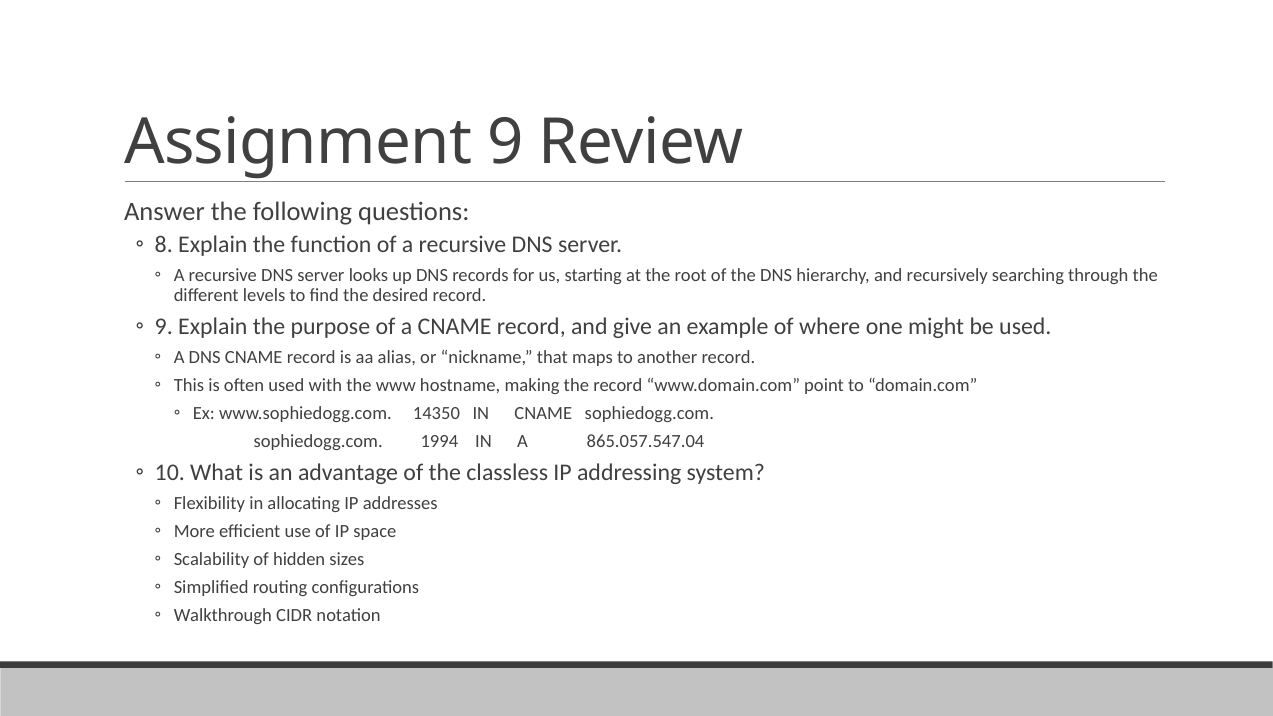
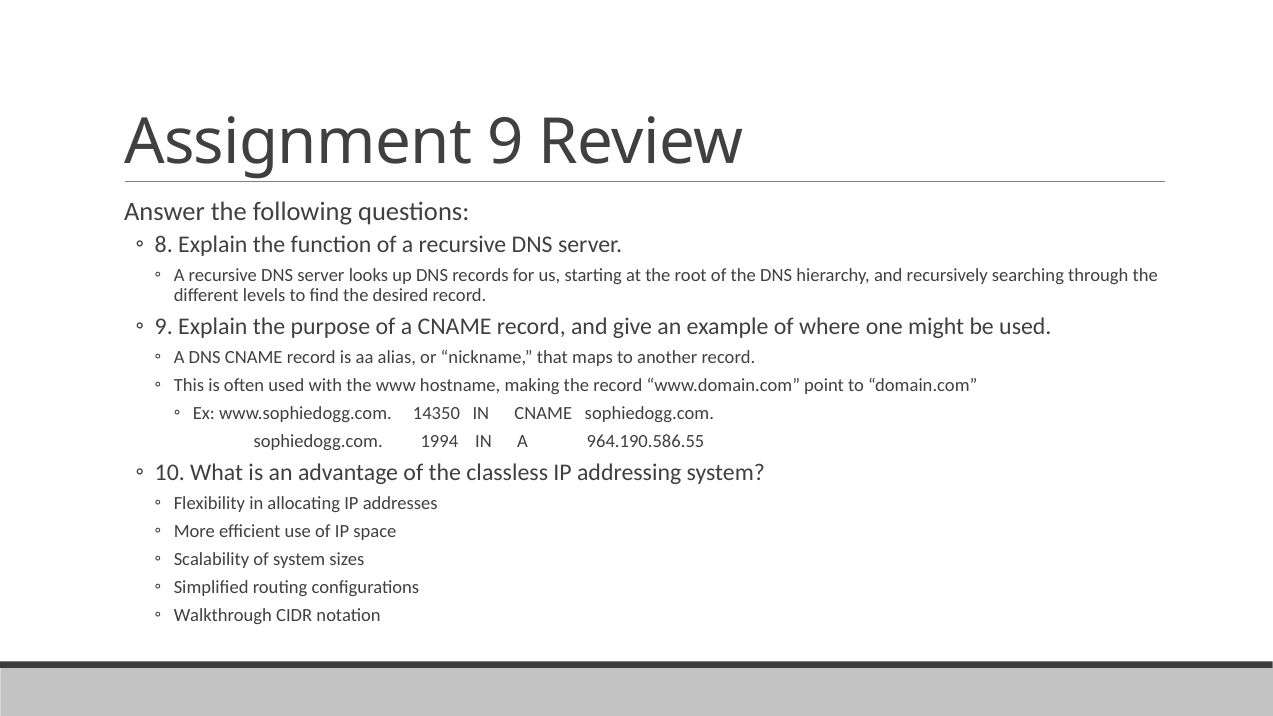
865.057.547.04: 865.057.547.04 -> 964.190.586.55
of hidden: hidden -> system
